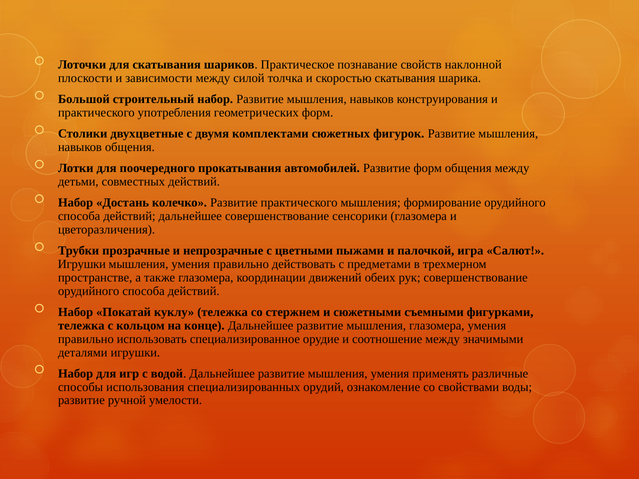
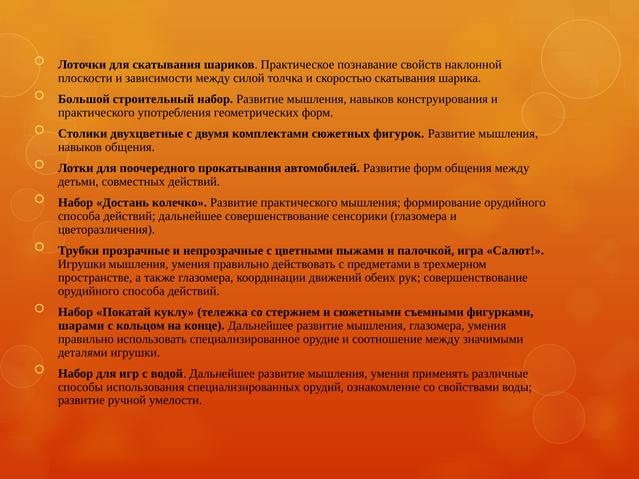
тележка at (81, 326): тележка -> шарами
